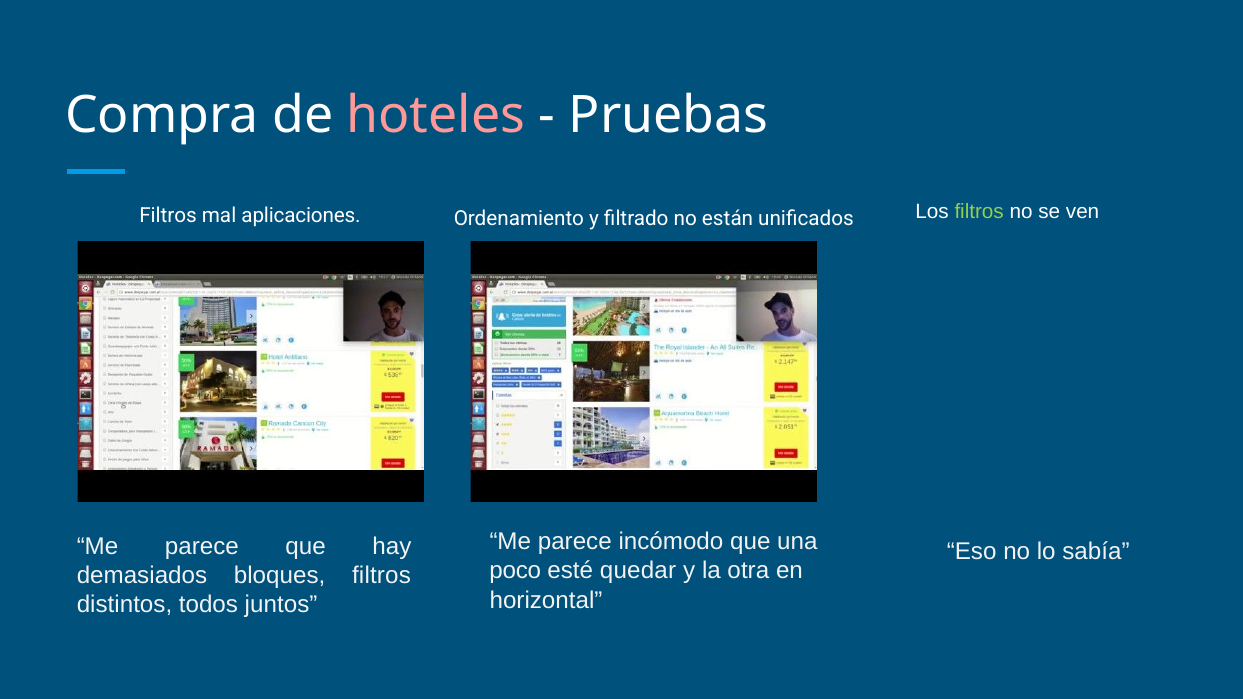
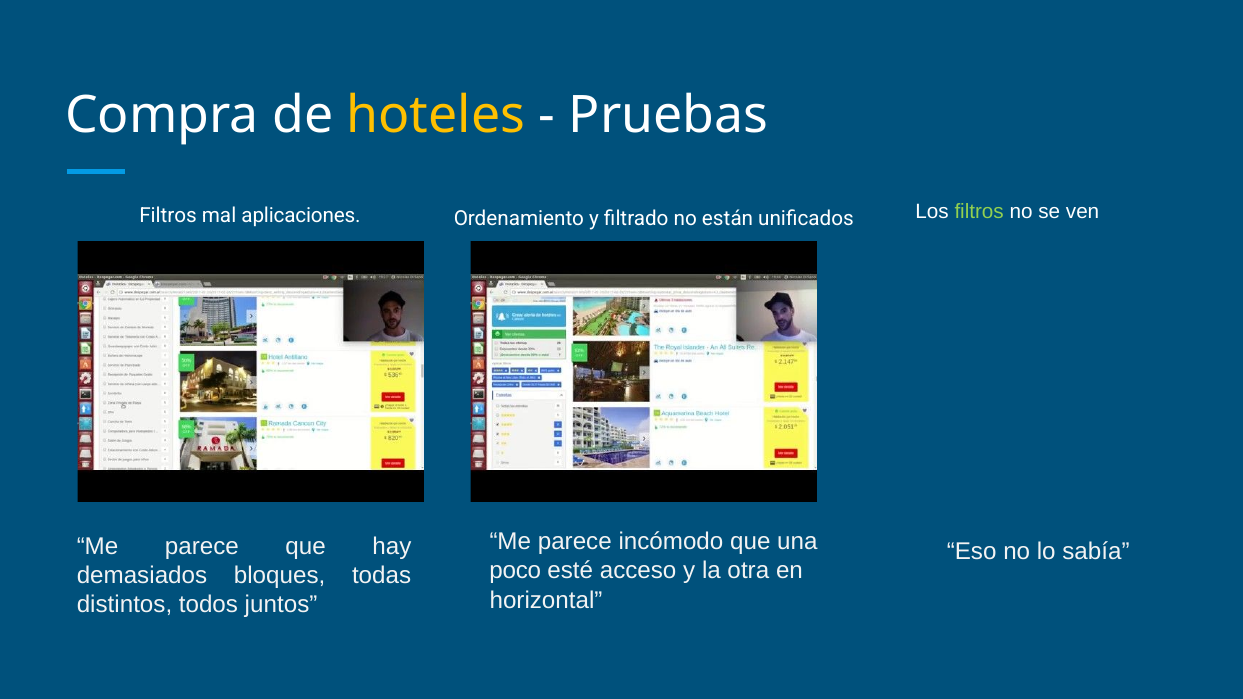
hoteles colour: pink -> yellow
quedar: quedar -> acceso
bloques filtros: filtros -> todas
